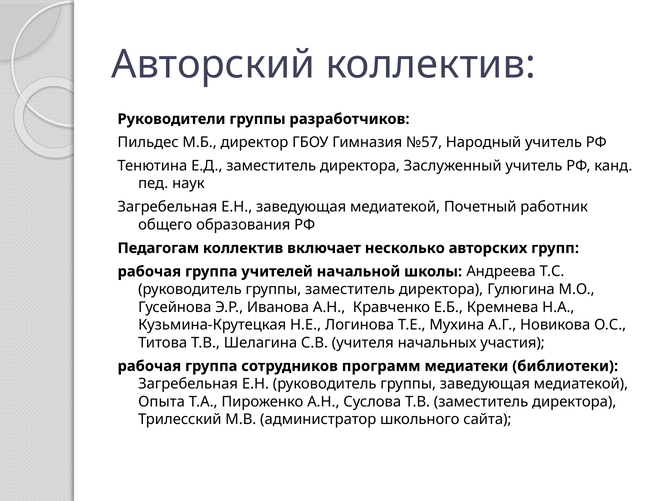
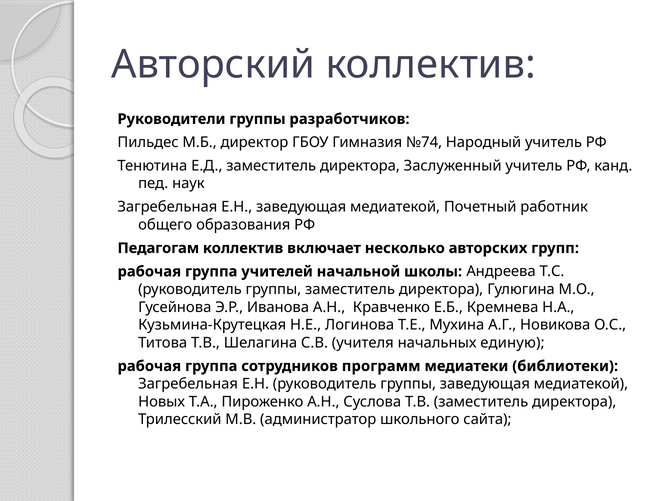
№57: №57 -> №74
участия: участия -> единую
Опыта: Опыта -> Новых
